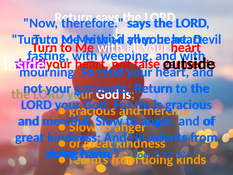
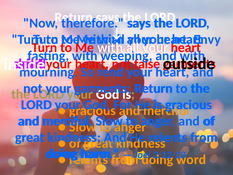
Devil: Devil -> Envy
kinds: kinds -> word
